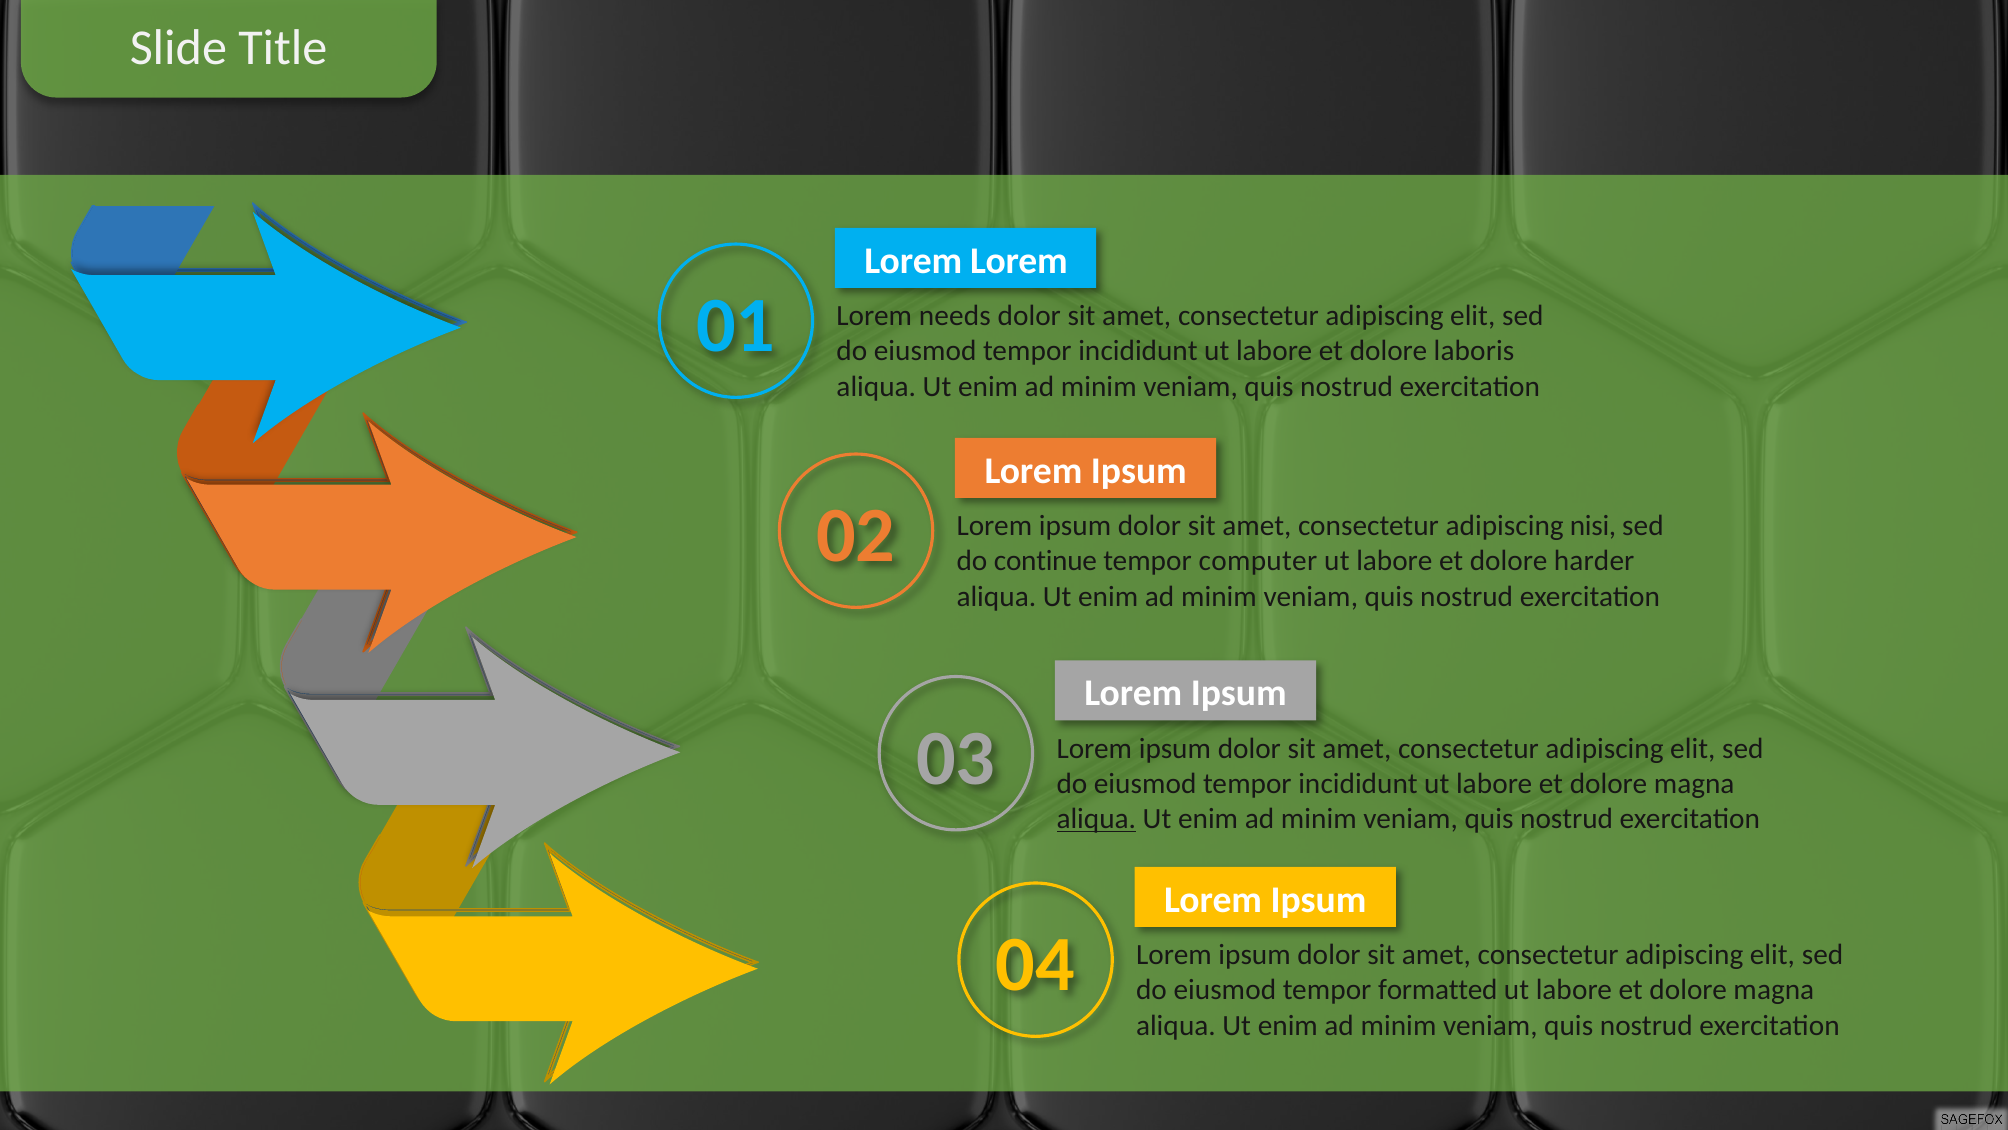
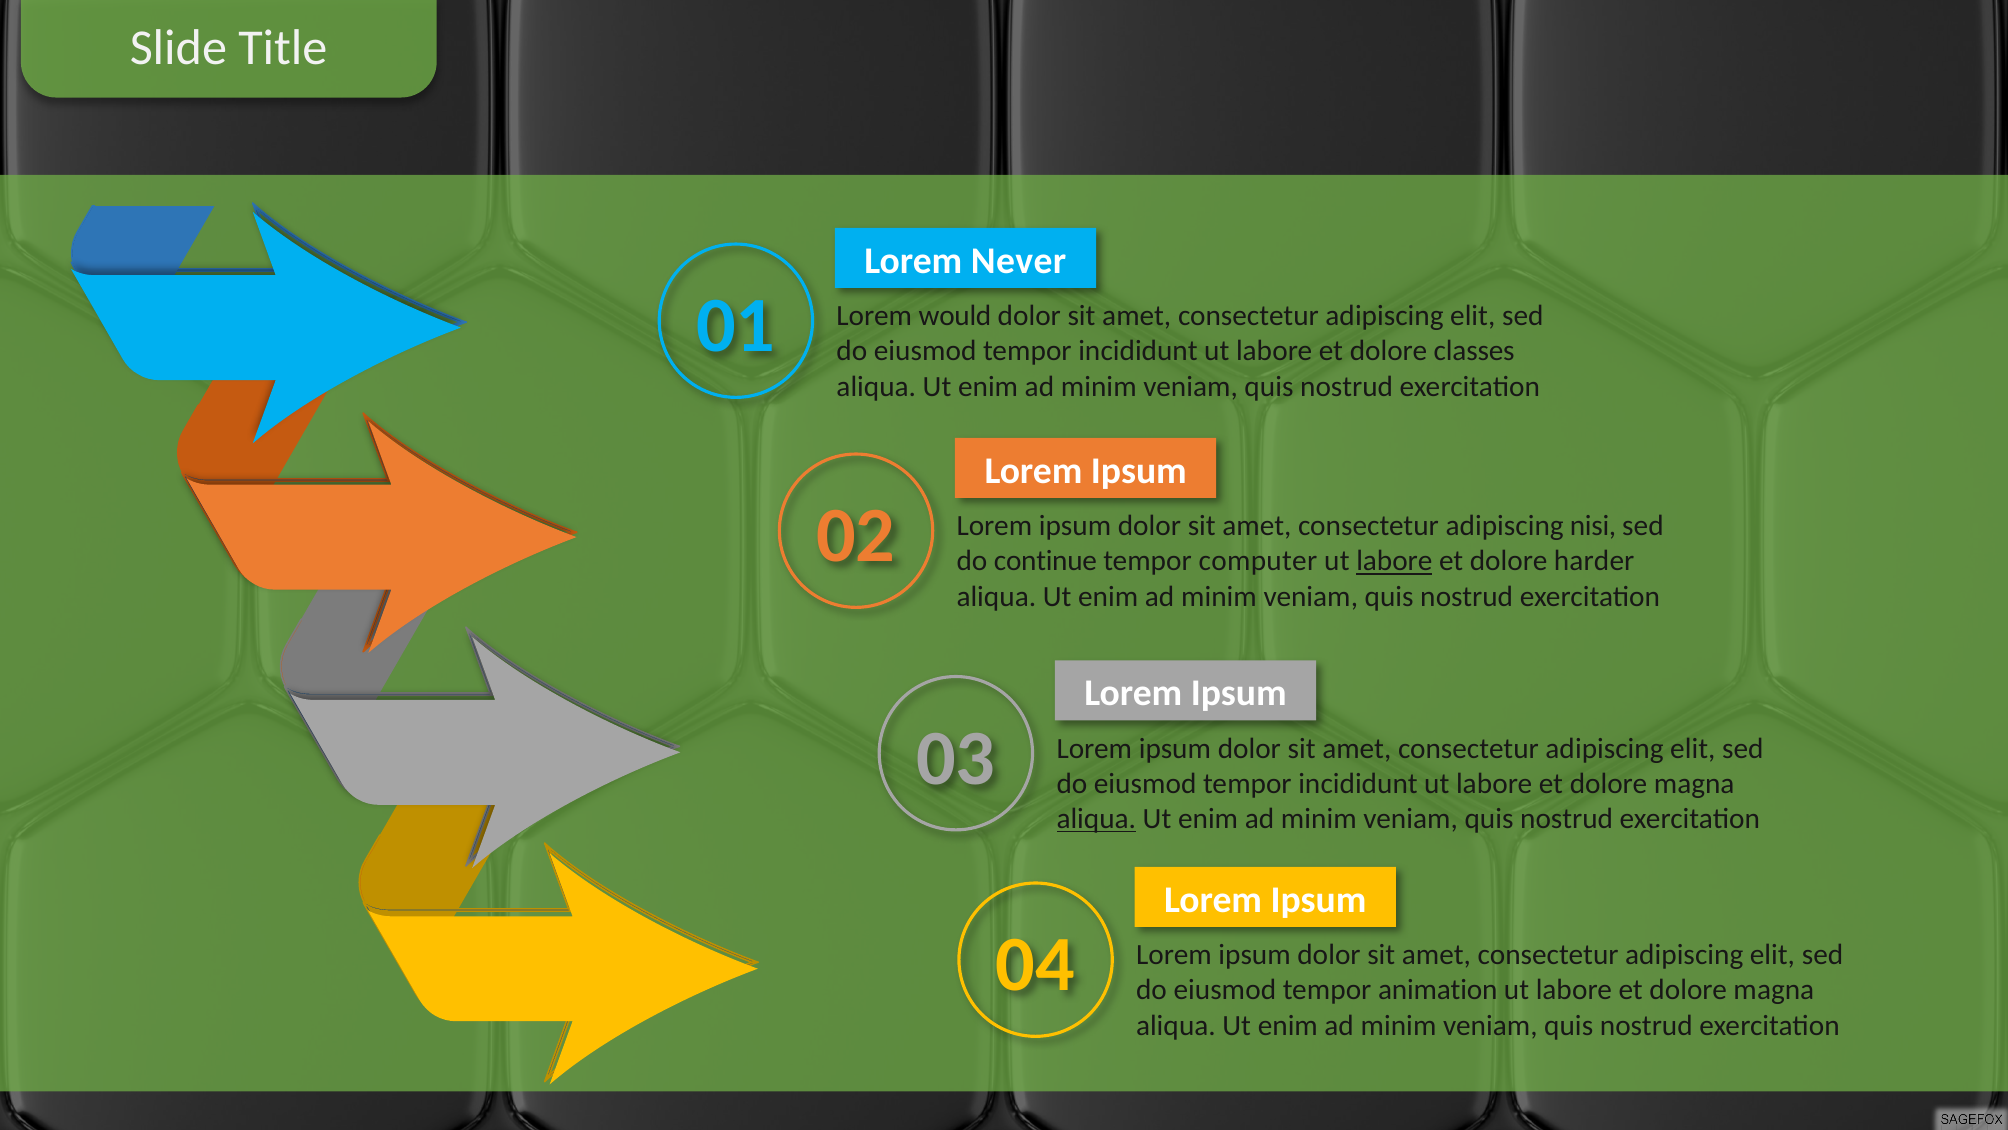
Lorem Lorem: Lorem -> Never
needs: needs -> would
laboris: laboris -> classes
labore at (1394, 561) underline: none -> present
formatted: formatted -> animation
